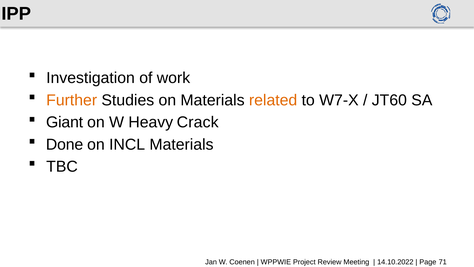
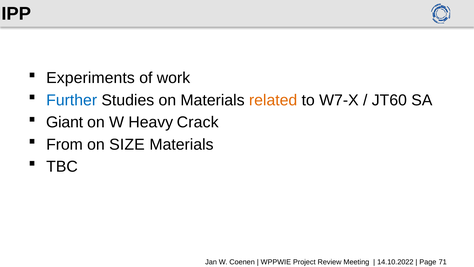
Investigation: Investigation -> Experiments
Further colour: orange -> blue
Done: Done -> From
INCL: INCL -> SIZE
